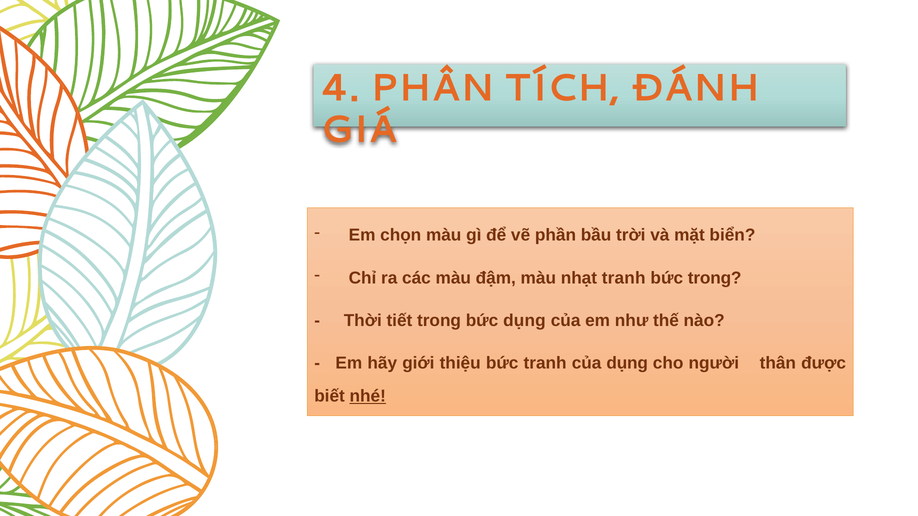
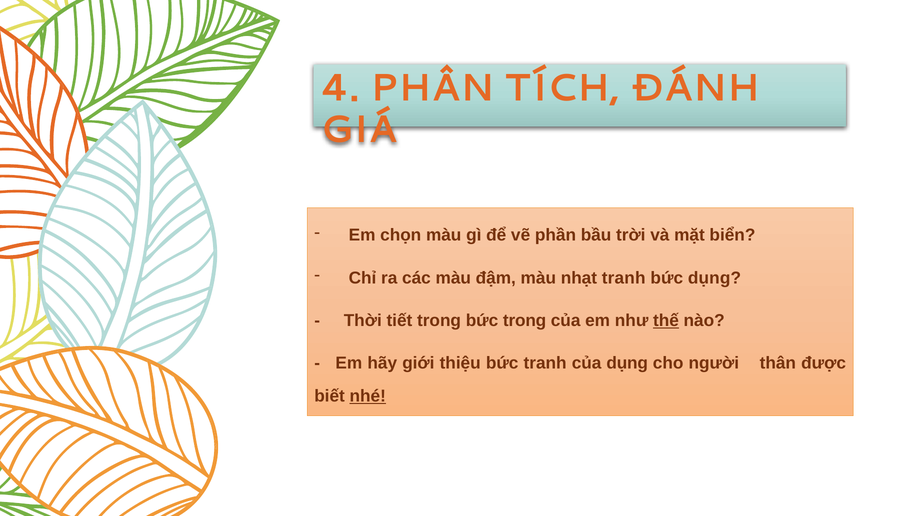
bức trong: trong -> dụng
bức dụng: dụng -> trong
thế underline: none -> present
